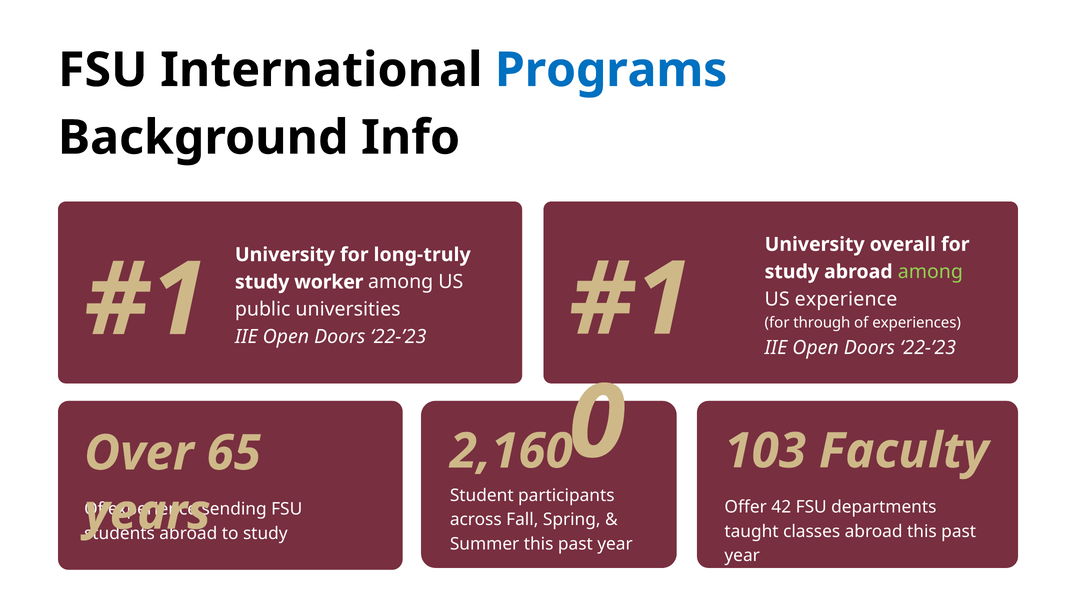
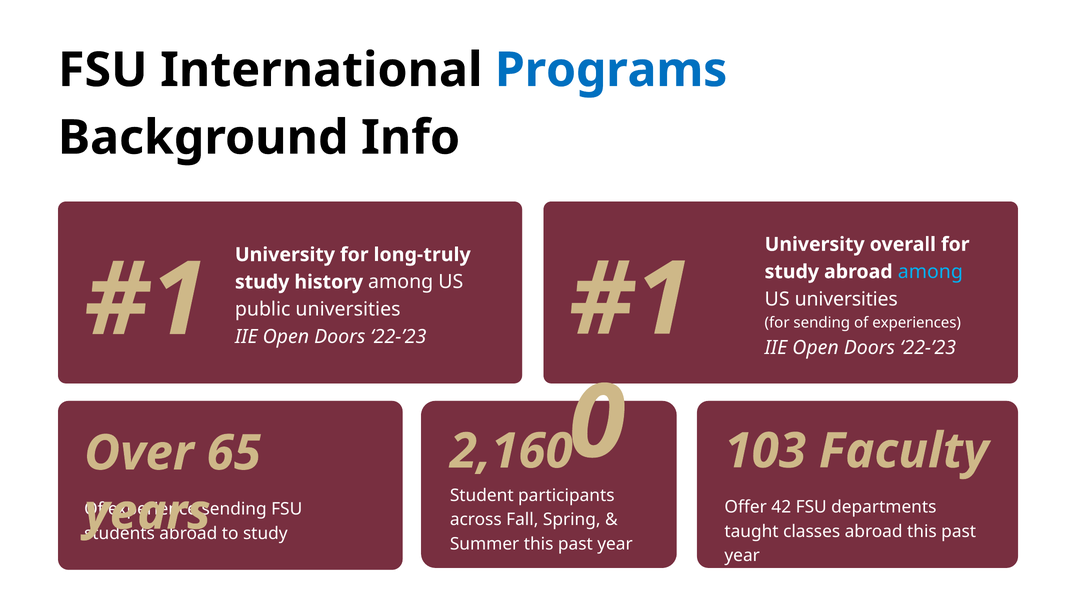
among at (930, 272) colour: light green -> light blue
worker: worker -> history
US experience: experience -> universities
for through: through -> sending
